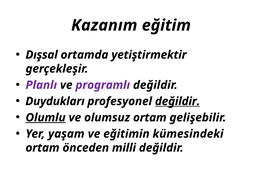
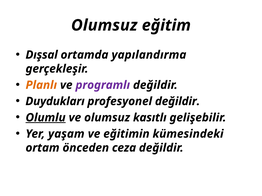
Kazanım at (104, 25): Kazanım -> Olumsuz
yetiştirmektir: yetiştirmektir -> yapılandırma
Planlı colour: purple -> orange
değildir at (177, 102) underline: present -> none
olumsuz ortam: ortam -> kasıtlı
milli: milli -> ceza
